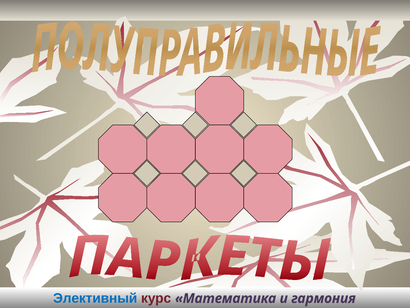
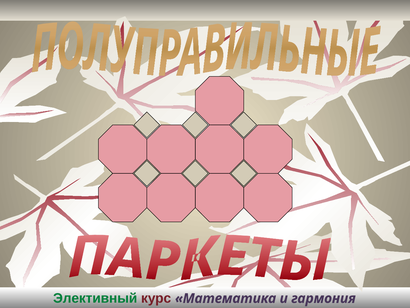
Элективный colour: blue -> green
